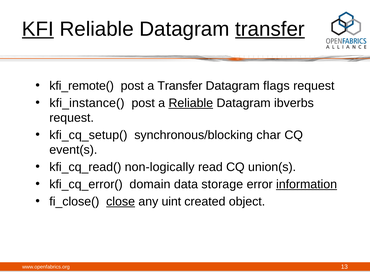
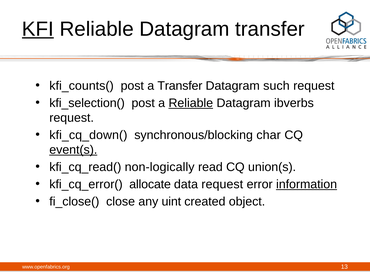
transfer at (270, 29) underline: present -> none
kfi_remote(: kfi_remote( -> kfi_counts(
flags: flags -> such
kfi_instance(: kfi_instance( -> kfi_selection(
kfi_cq_setup(: kfi_cq_setup( -> kfi_cq_down(
event(s underline: none -> present
domain: domain -> allocate
data storage: storage -> request
close underline: present -> none
